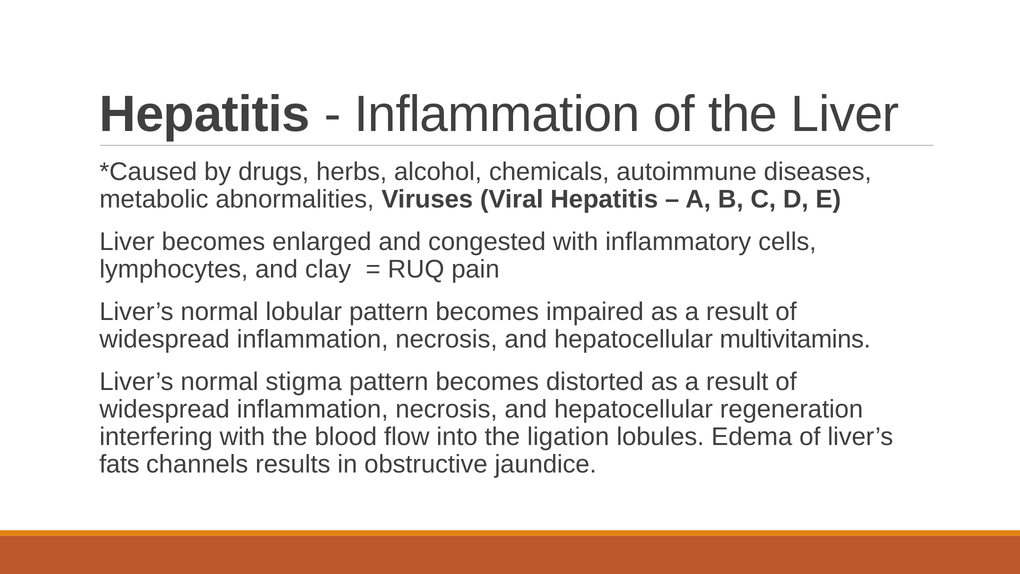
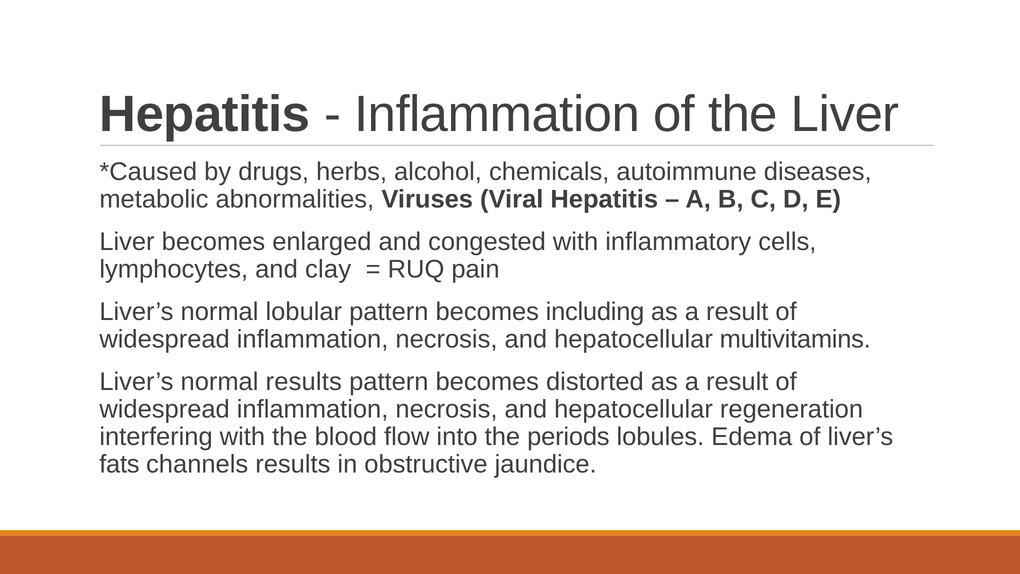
impaired: impaired -> including
normal stigma: stigma -> results
ligation: ligation -> periods
